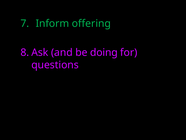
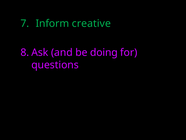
offering: offering -> creative
